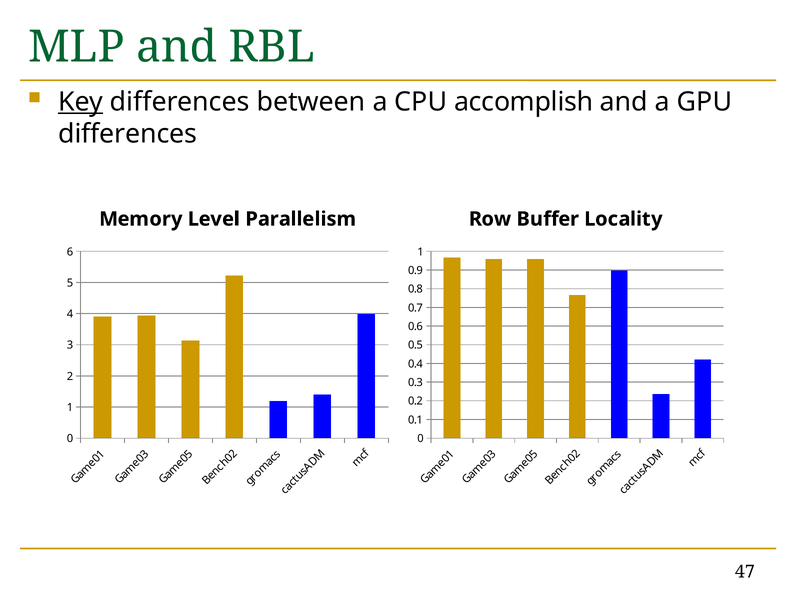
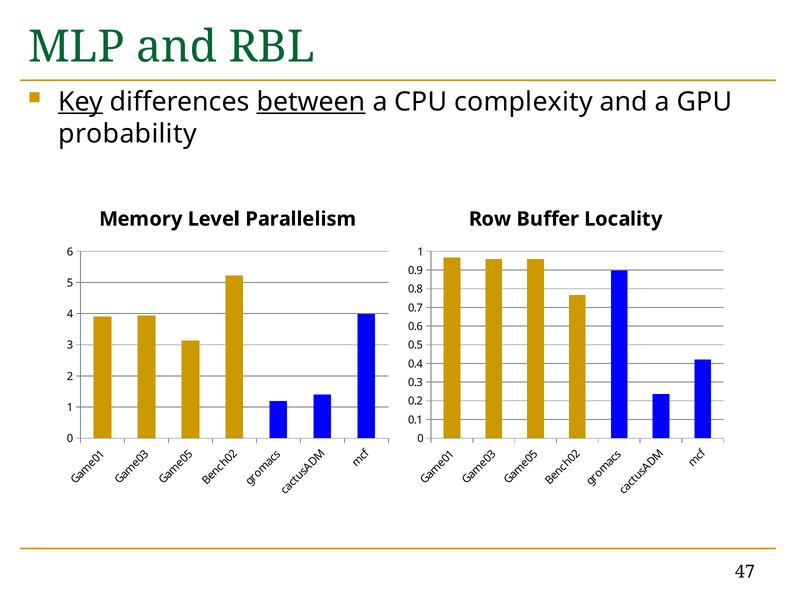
between underline: none -> present
accomplish: accomplish -> complexity
differences at (128, 134): differences -> probability
